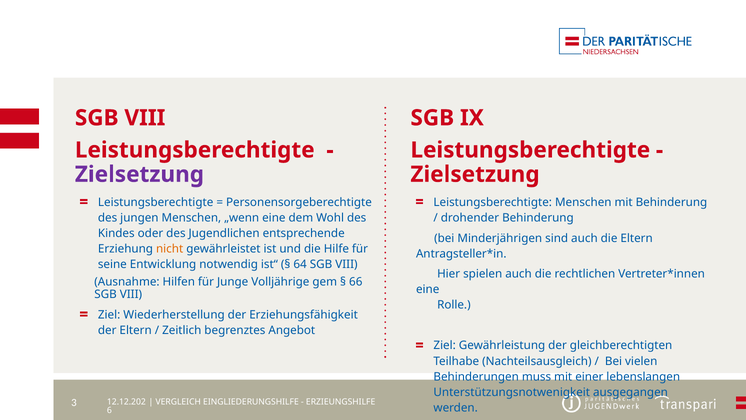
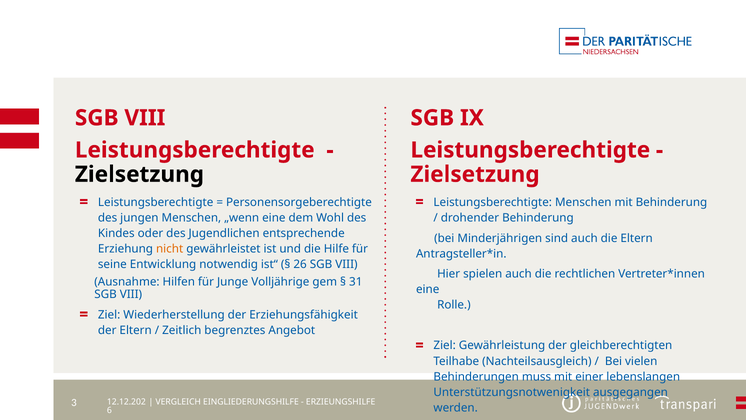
Zielsetzung at (139, 174) colour: purple -> black
64: 64 -> 26
66: 66 -> 31
